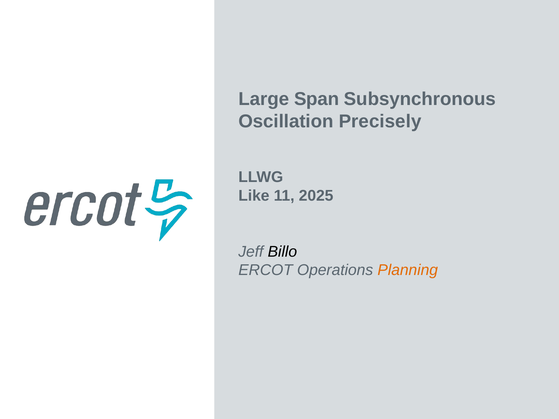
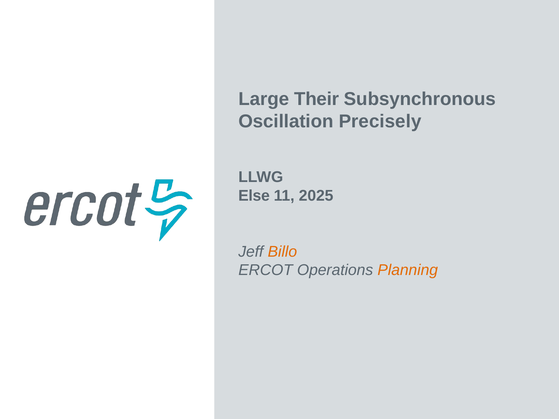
Span: Span -> Their
Like: Like -> Else
Billo colour: black -> orange
